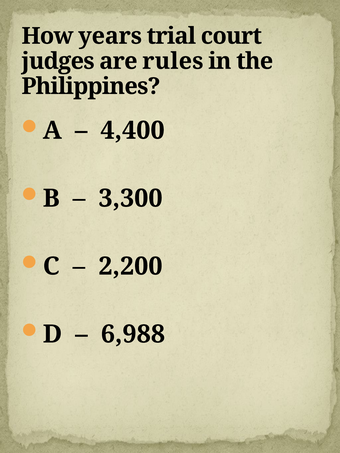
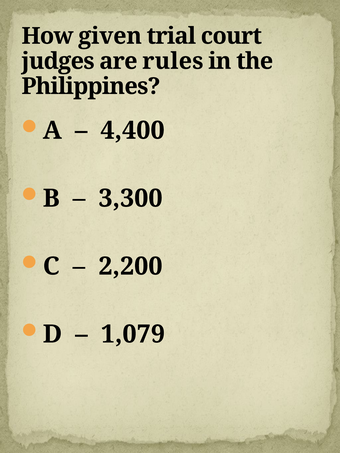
years: years -> given
6,988: 6,988 -> 1,079
